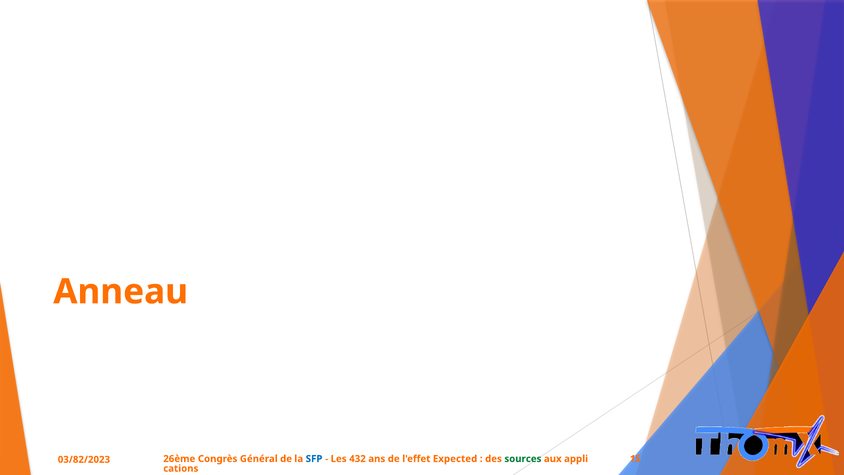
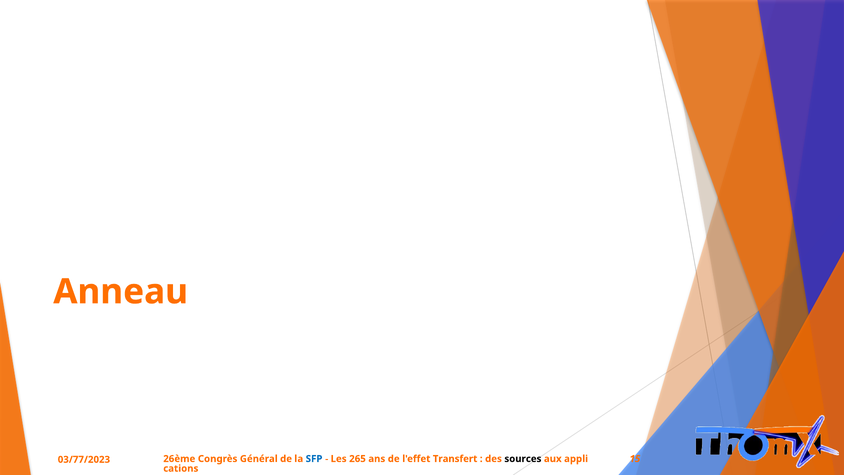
432: 432 -> 265
Expected: Expected -> Transfert
sources colour: green -> black
03/82/2023: 03/82/2023 -> 03/77/2023
